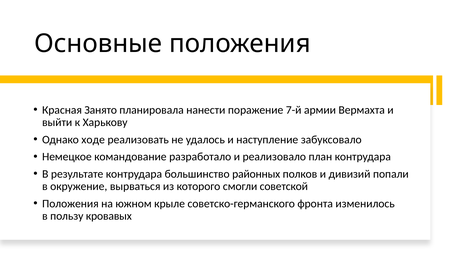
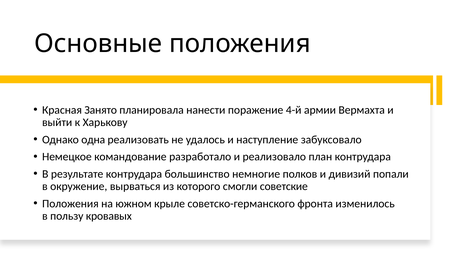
7-й: 7-й -> 4-й
ходе: ходе -> одна
районных: районных -> немногие
советской: советской -> советские
